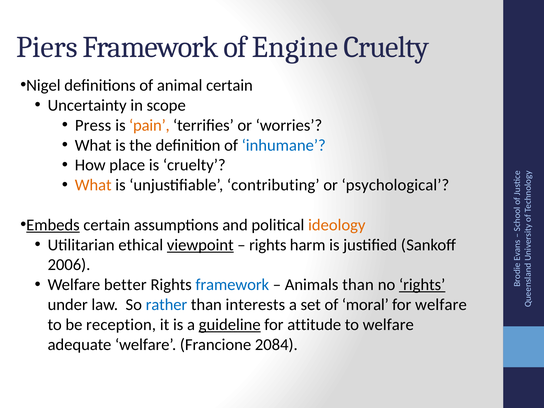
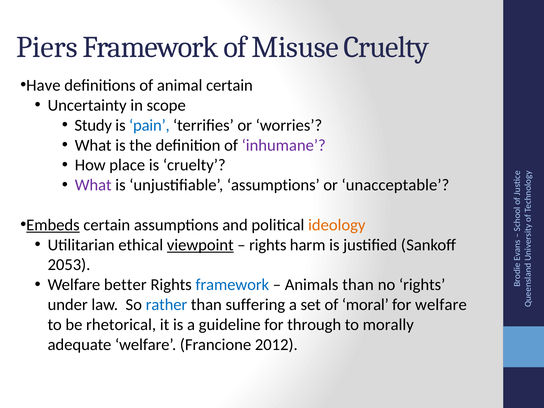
Engine: Engine -> Misuse
Nigel: Nigel -> Have
Press: Press -> Study
pain colour: orange -> blue
inhumane colour: blue -> purple
What at (93, 185) colour: orange -> purple
unjustifiable contributing: contributing -> assumptions
psychological: psychological -> unacceptable
2006: 2006 -> 2053
rights at (422, 285) underline: present -> none
interests: interests -> suffering
reception: reception -> rhetorical
guideline underline: present -> none
attitude: attitude -> through
to welfare: welfare -> morally
2084: 2084 -> 2012
